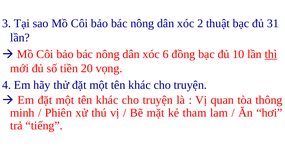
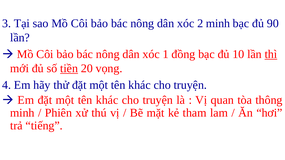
2 thuật: thuật -> minh
31: 31 -> 90
6: 6 -> 1
tiền underline: none -> present
